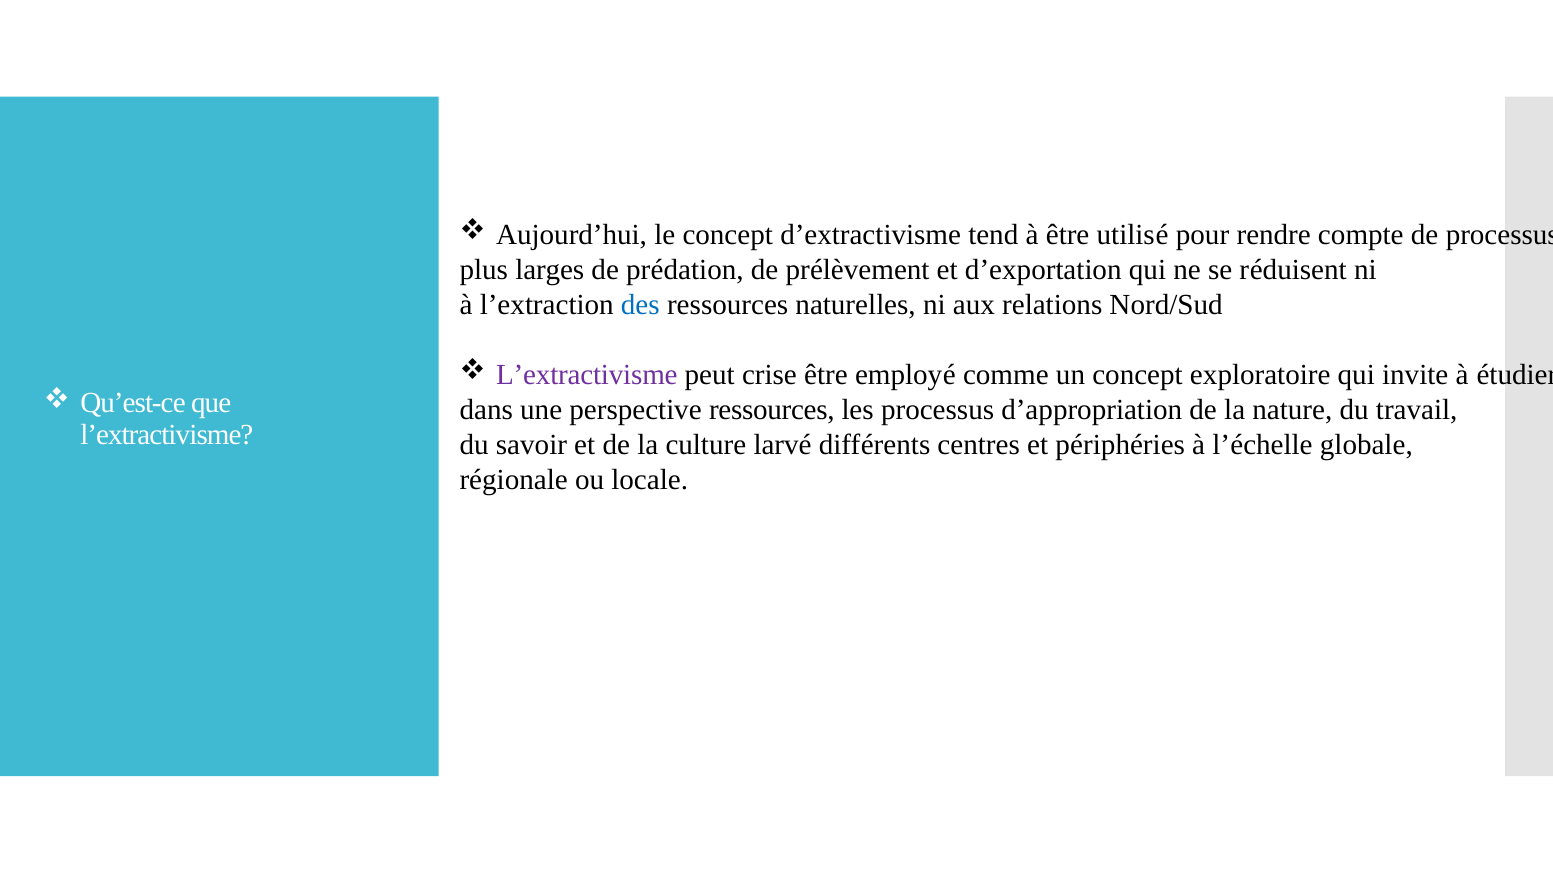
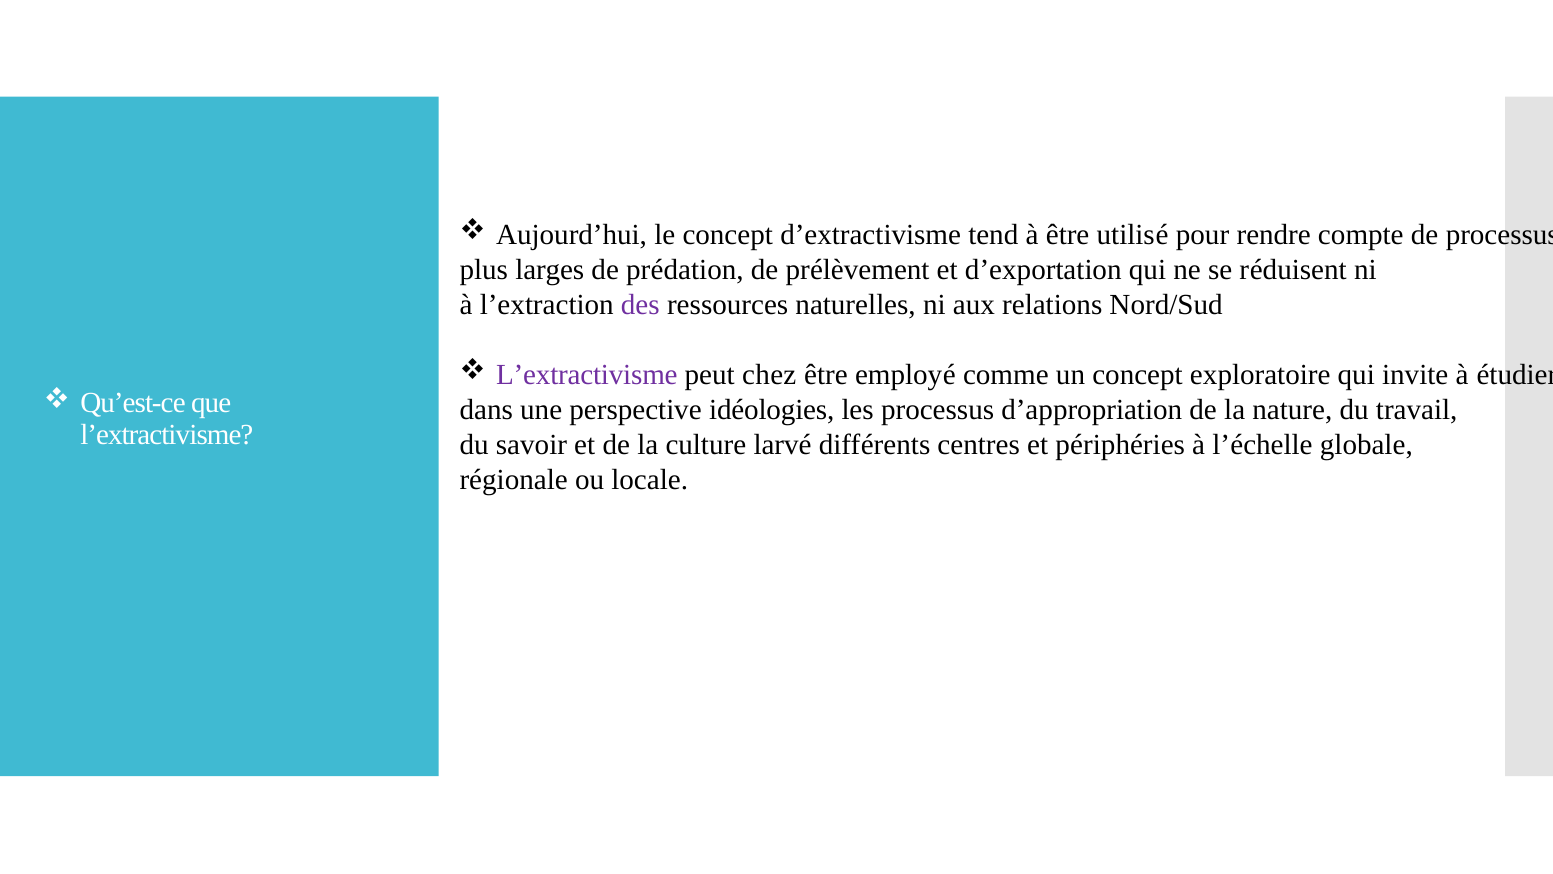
des colour: blue -> purple
crise: crise -> chez
perspective ressources: ressources -> idéologies
